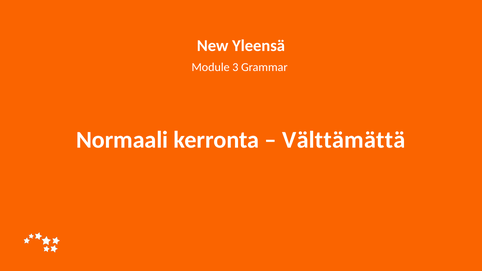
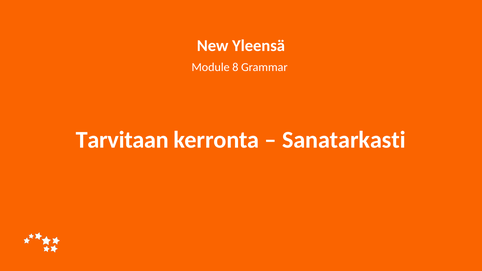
3: 3 -> 8
Normaali: Normaali -> Tarvitaan
Välttämättä: Välttämättä -> Sanatarkasti
